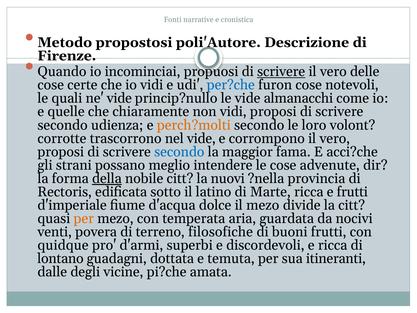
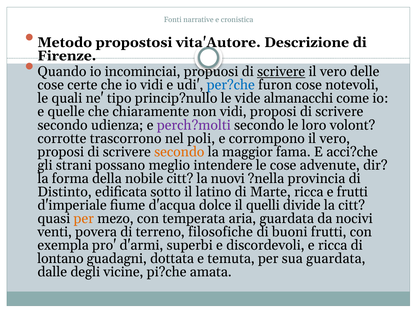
poli'Autore: poli'Autore -> vita'Autore
ne vide: vide -> tipo
perch?molti colour: orange -> purple
nel vide: vide -> poli
secondo at (179, 152) colour: blue -> orange
della underline: present -> none
Rectoris: Rectoris -> Distinto
il mezo: mezo -> quelli
quidque: quidque -> exempla
sua itineranti: itineranti -> guardata
